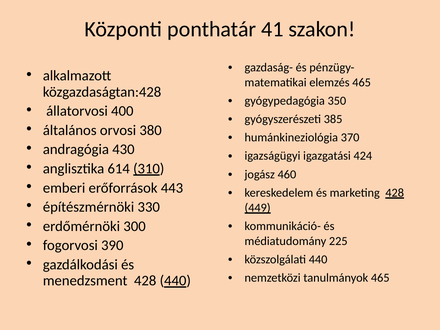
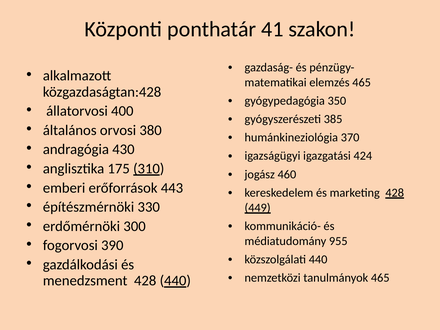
614: 614 -> 175
225: 225 -> 955
